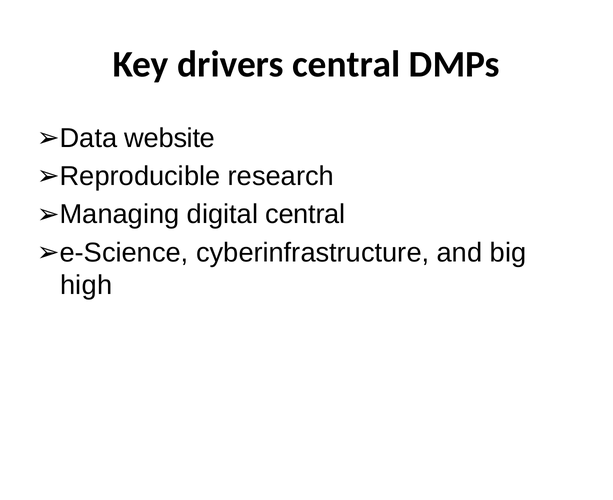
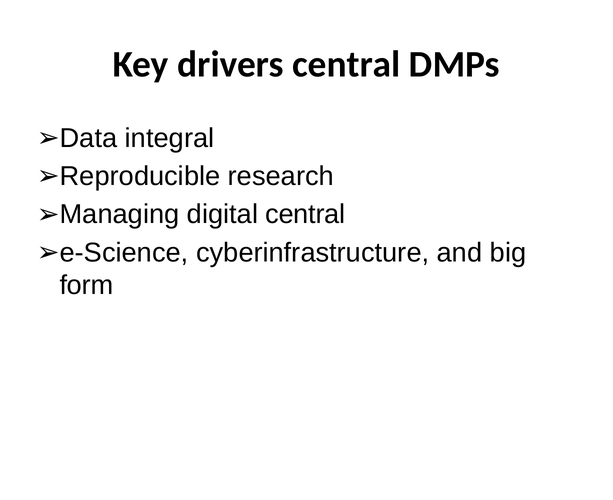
website: website -> integral
high: high -> form
